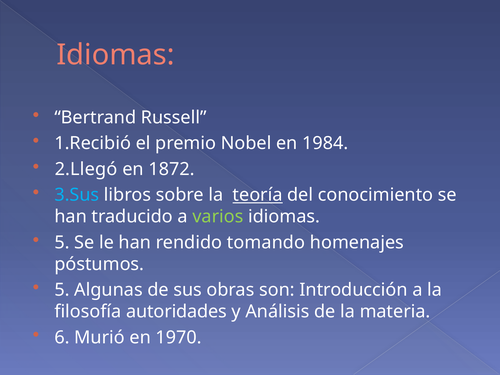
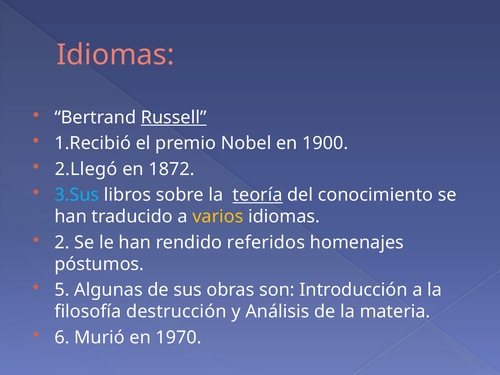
Russell underline: none -> present
1984: 1984 -> 1900
varios colour: light green -> yellow
5 at (62, 242): 5 -> 2
tomando: tomando -> referidos
autoridades: autoridades -> destrucción
